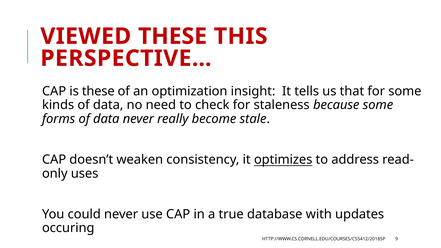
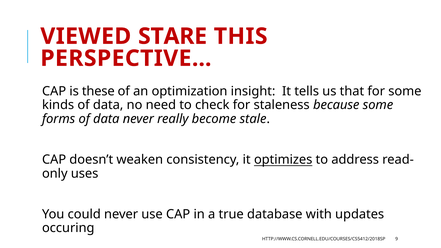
VIEWED THESE: THESE -> STARE
